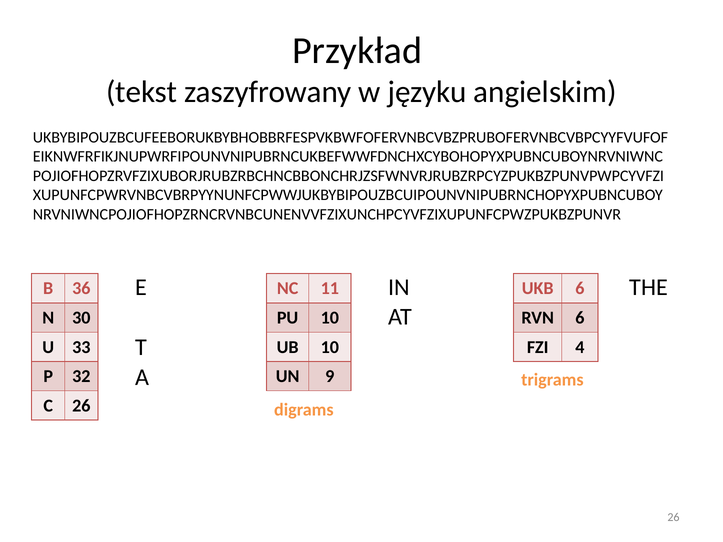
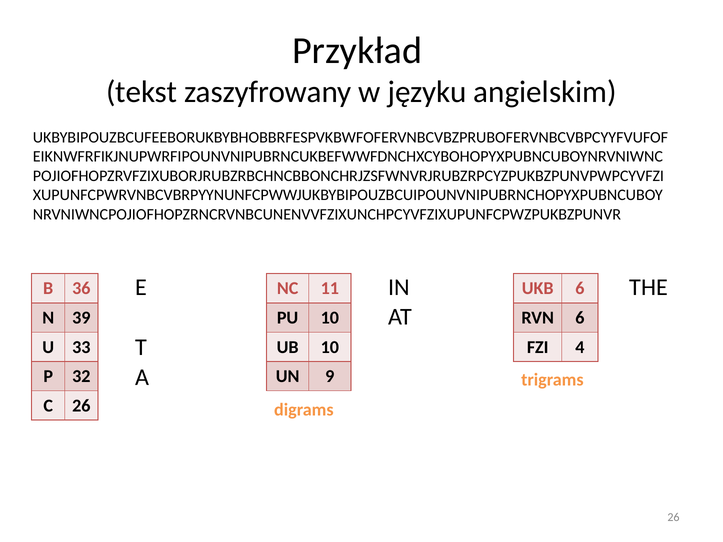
30: 30 -> 39
